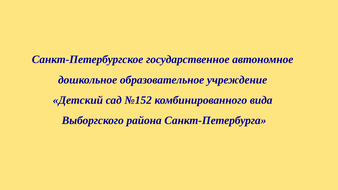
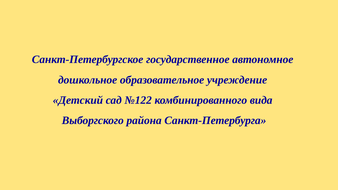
№152: №152 -> №122
